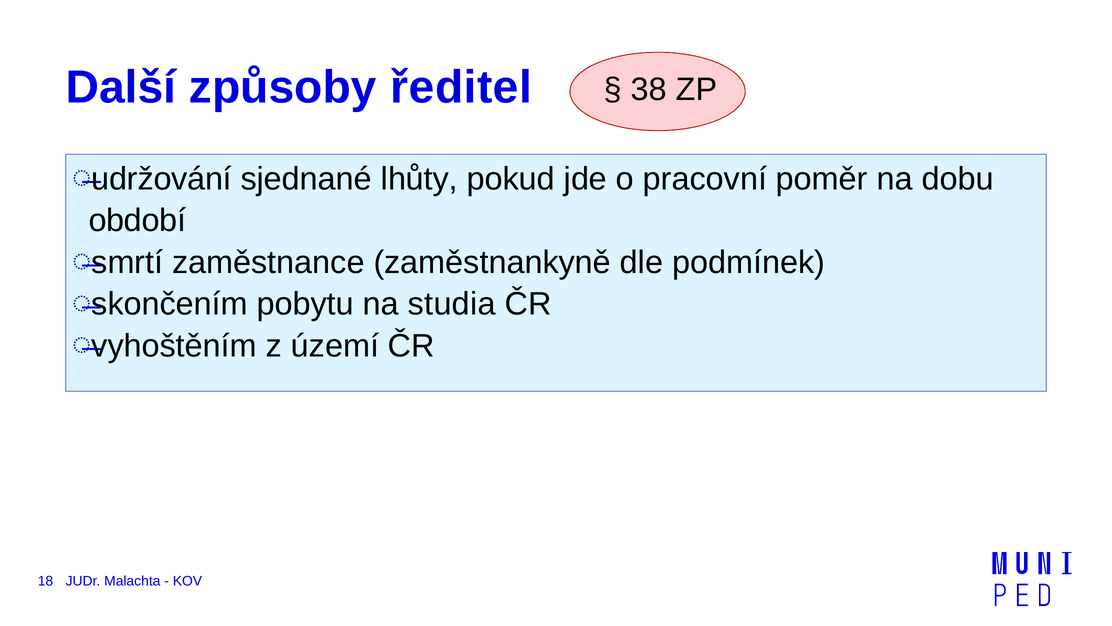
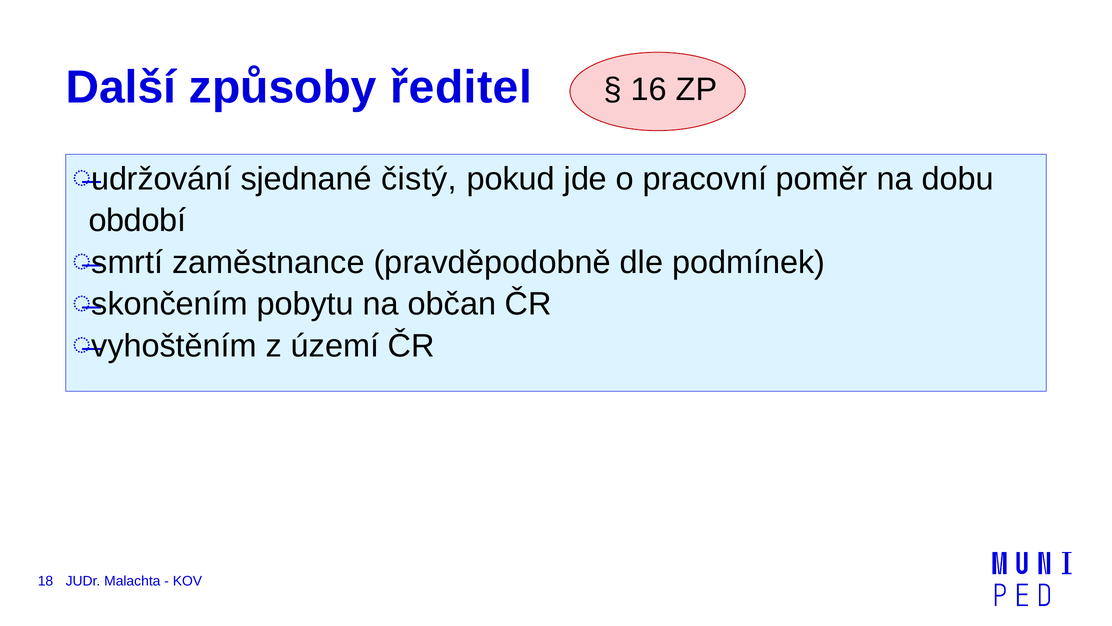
38: 38 -> 16
lhůty: lhůty -> čistý
zaměstnankyně: zaměstnankyně -> pravděpodobně
studia: studia -> občan
